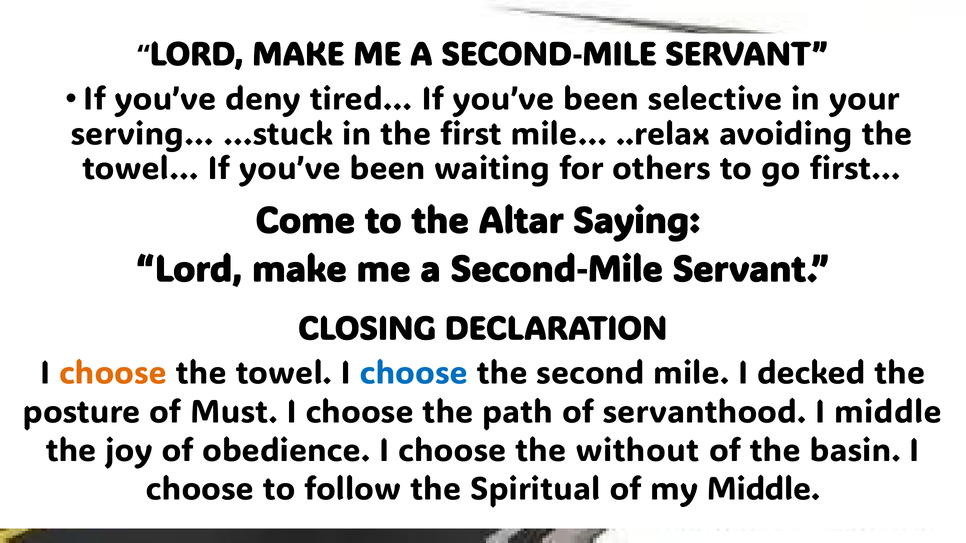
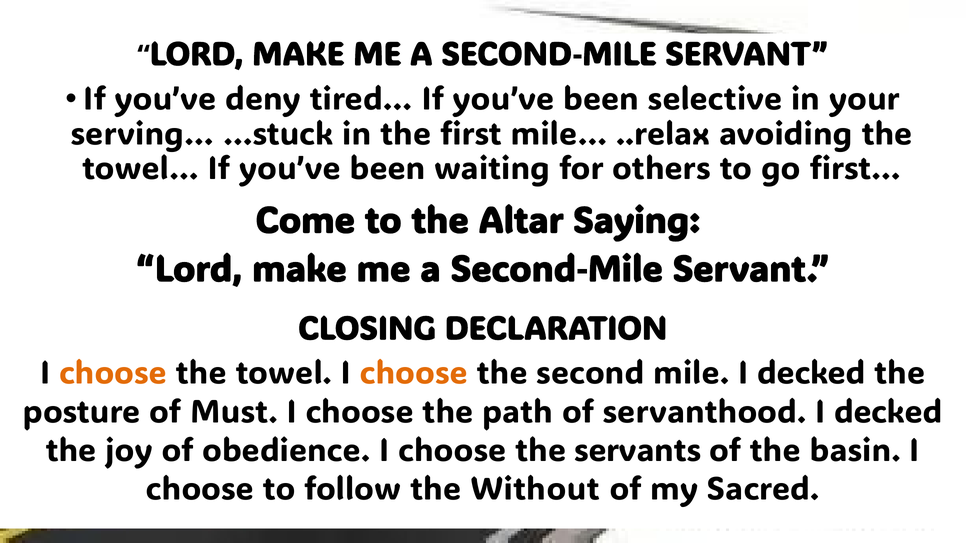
choose at (414, 374) colour: blue -> orange
servanthood I middle: middle -> decked
without: without -> servants
Spiritual: Spiritual -> Without
my Middle: Middle -> Sacred
